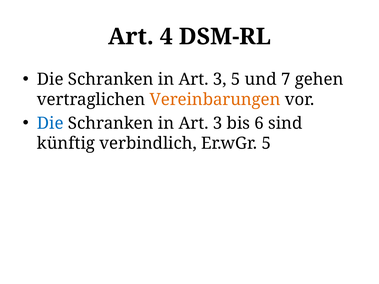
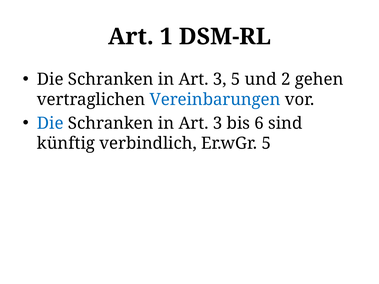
4: 4 -> 1
7: 7 -> 2
Vereinbarungen colour: orange -> blue
